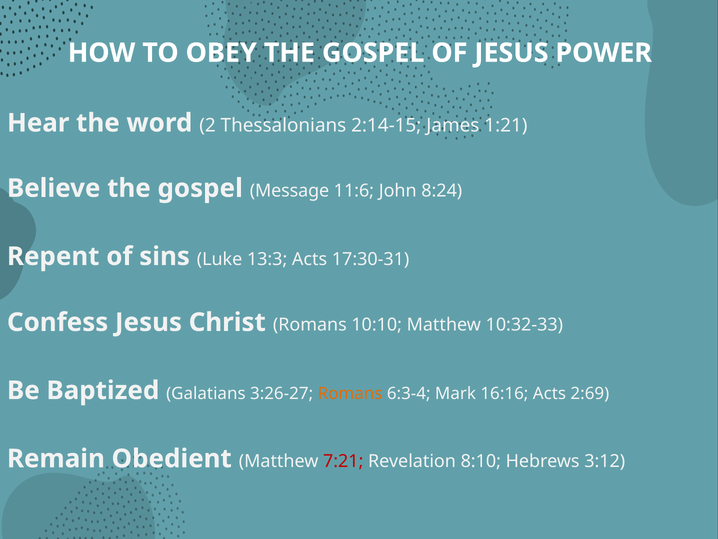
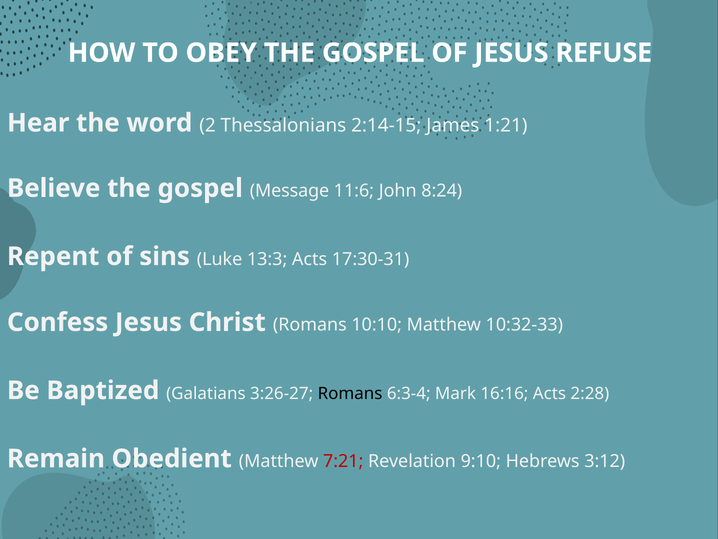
POWER: POWER -> REFUSE
Romans at (350, 393) colour: orange -> black
2:69: 2:69 -> 2:28
8:10: 8:10 -> 9:10
